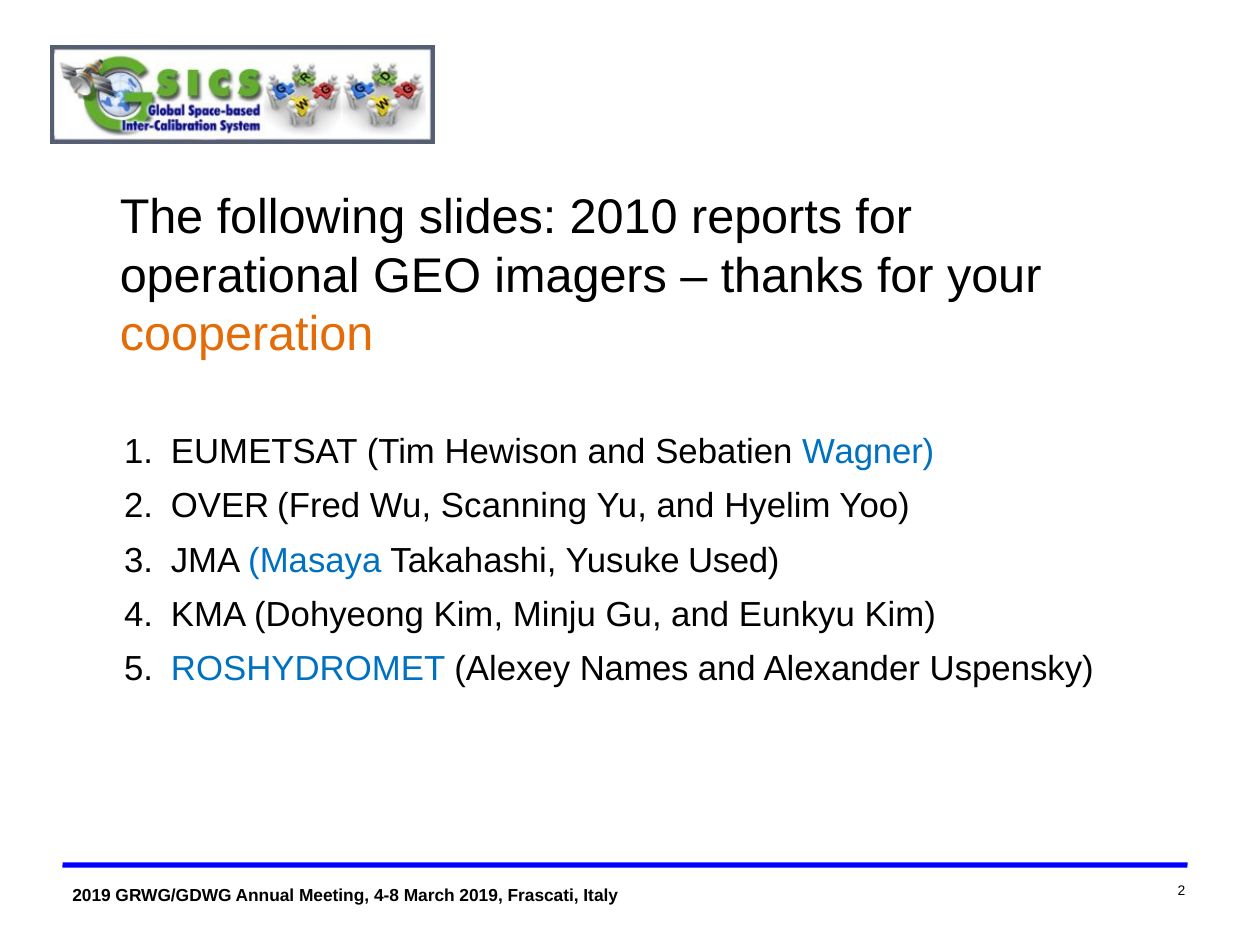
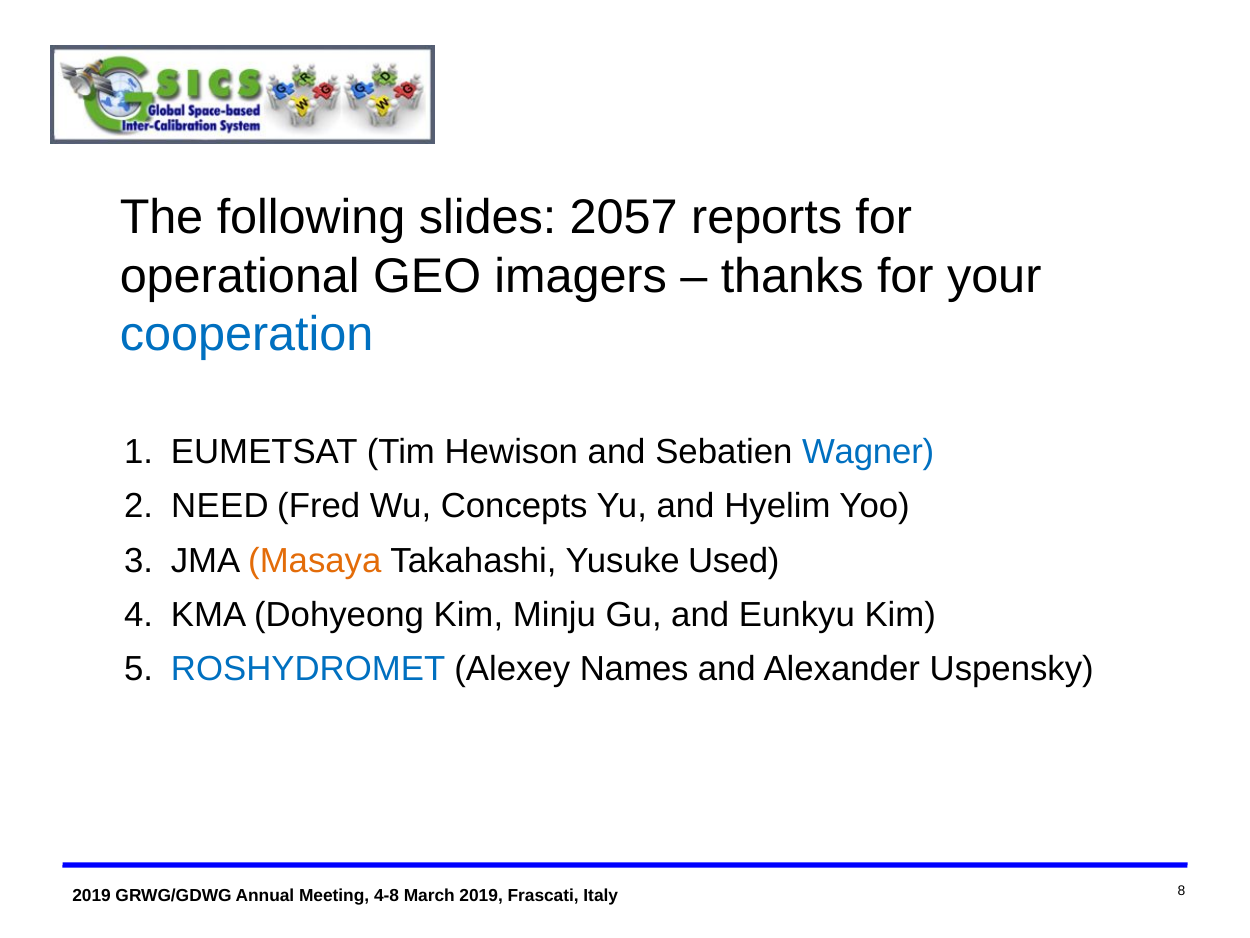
2010: 2010 -> 2057
cooperation colour: orange -> blue
OVER: OVER -> NEED
Scanning: Scanning -> Concepts
Masaya colour: blue -> orange
2 at (1182, 891): 2 -> 8
